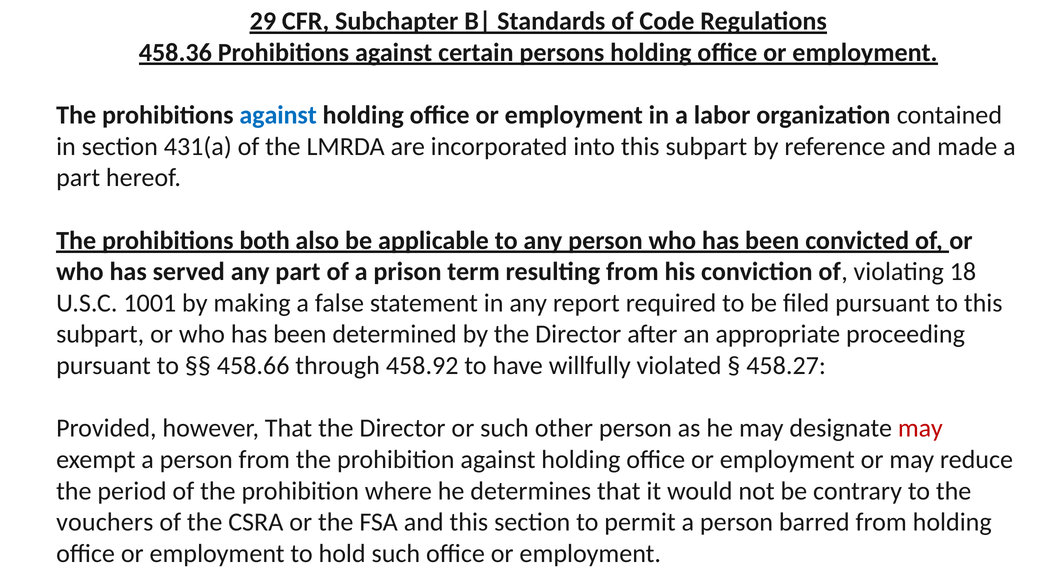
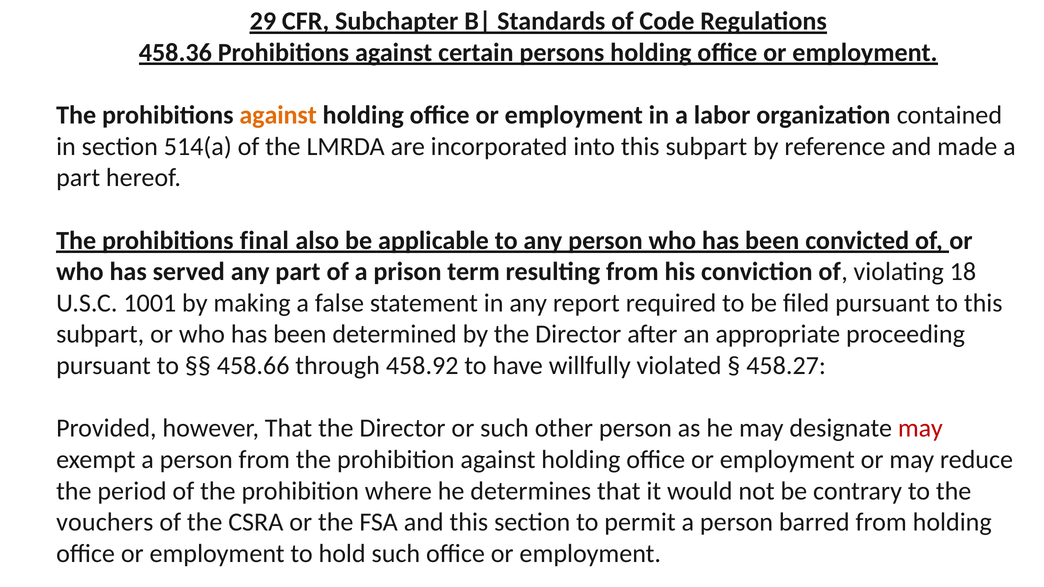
against at (278, 115) colour: blue -> orange
431(a: 431(a -> 514(a
both: both -> final
